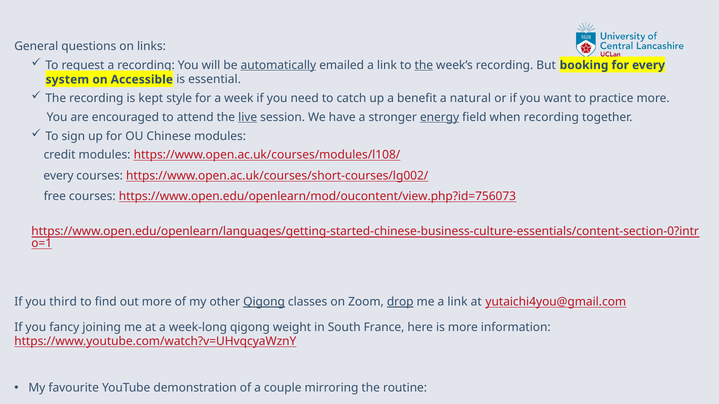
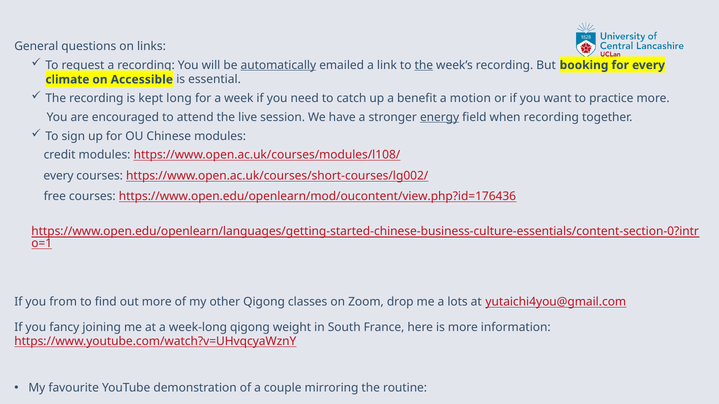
system: system -> climate
style: style -> long
natural: natural -> motion
live underline: present -> none
https://www.open.edu/openlearn/mod/oucontent/view.php?id=756073: https://www.open.edu/openlearn/mod/oucontent/view.php?id=756073 -> https://www.open.edu/openlearn/mod/oucontent/view.php?id=176436
third: third -> from
Qigong at (264, 302) underline: present -> none
drop underline: present -> none
me a link: link -> lots
